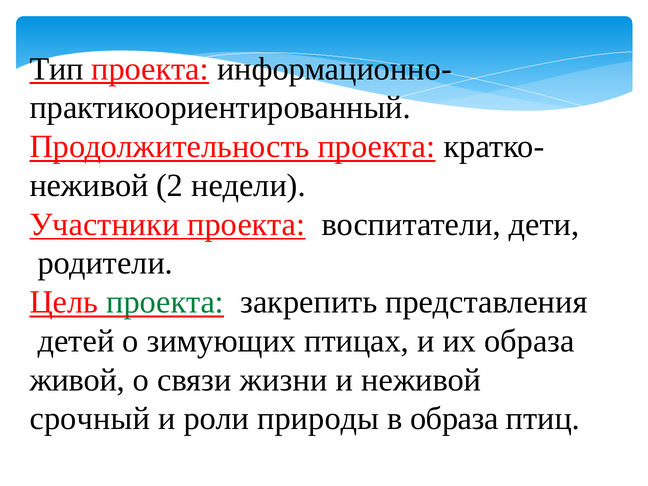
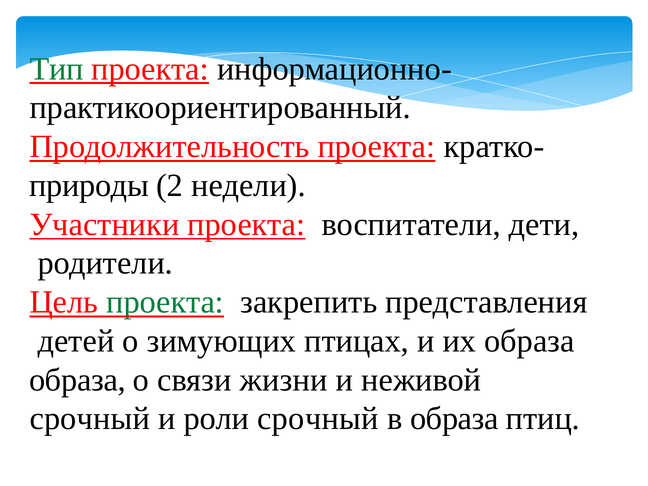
Тип colour: black -> green
неживой at (89, 185): неживой -> природы
живой at (77, 380): живой -> образа
роли природы: природы -> срочный
